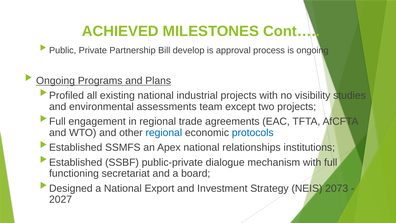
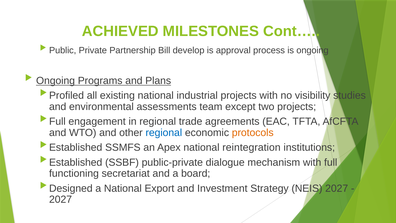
protocols colour: blue -> orange
relationships: relationships -> reintegration
NEIS 2073: 2073 -> 2027
